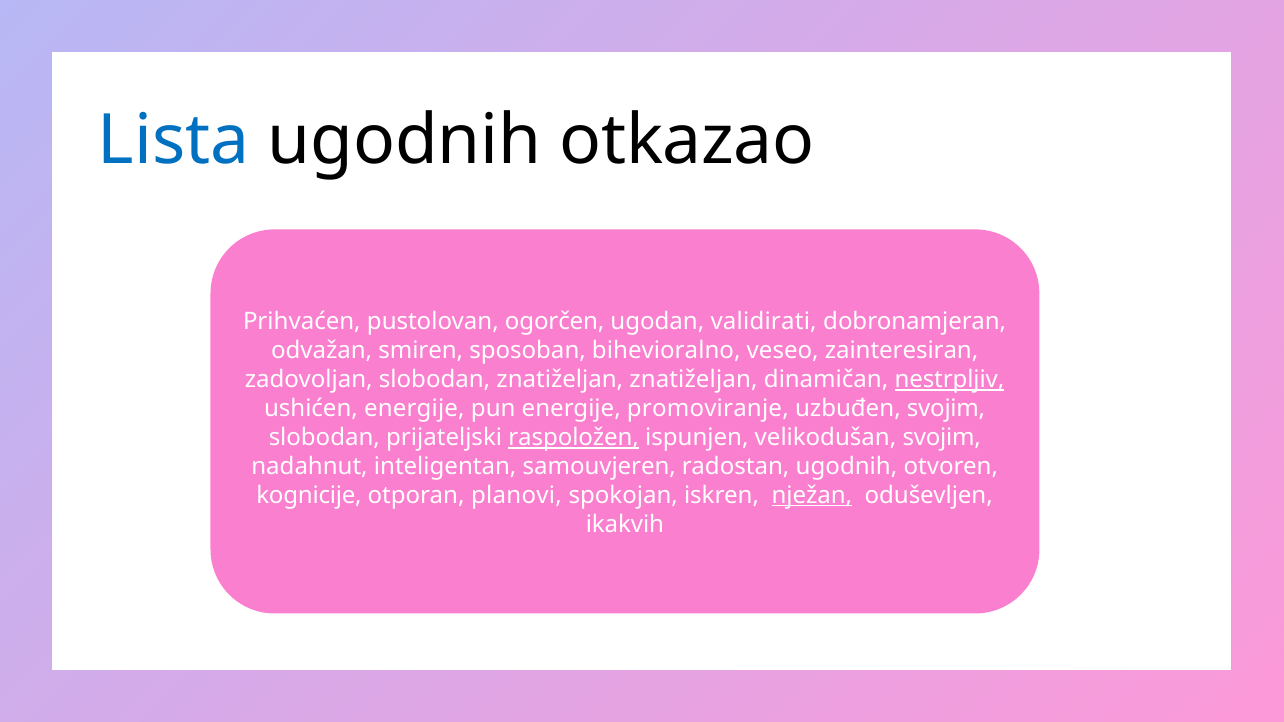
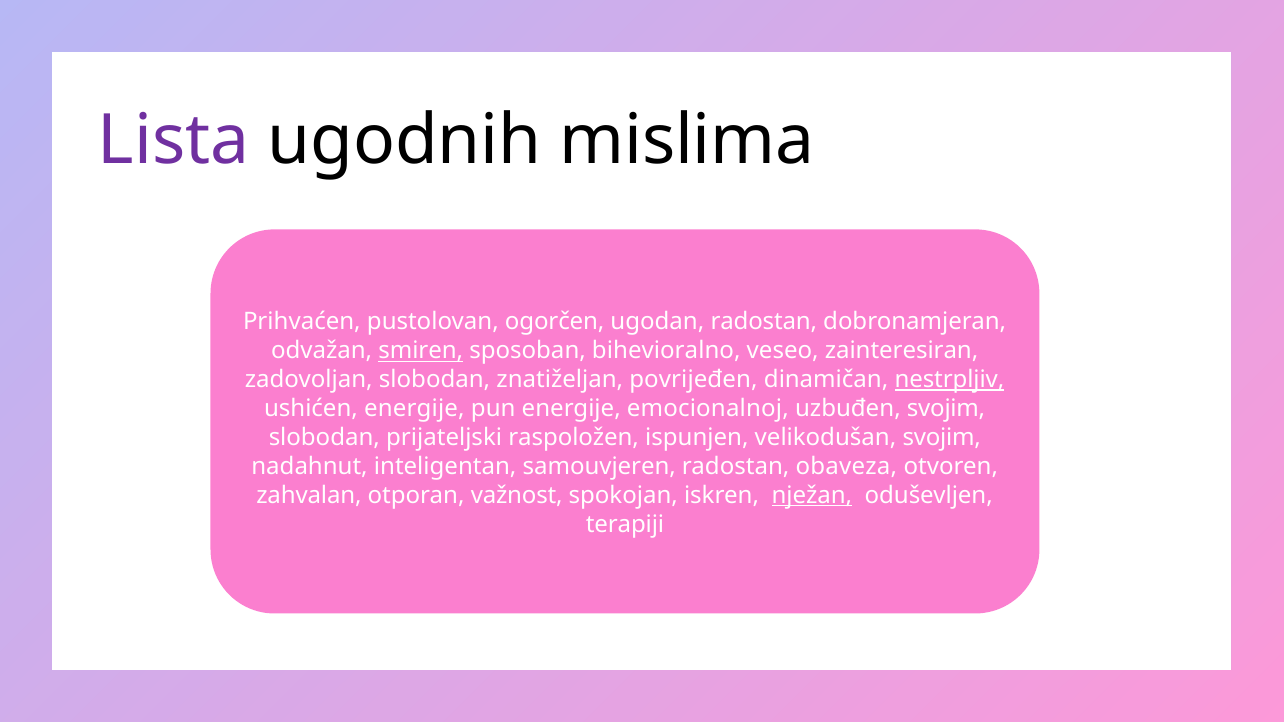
Lista colour: blue -> purple
otkazao: otkazao -> mislima
ugodan validirati: validirati -> radostan
smiren underline: none -> present
znatiželjan znatiželjan: znatiželjan -> povrijeđen
promoviranje: promoviranje -> emocionalnoj
raspoložen underline: present -> none
radostan ugodnih: ugodnih -> obaveza
kognicije: kognicije -> zahvalan
planovi: planovi -> važnost
ikakvih: ikakvih -> terapiji
